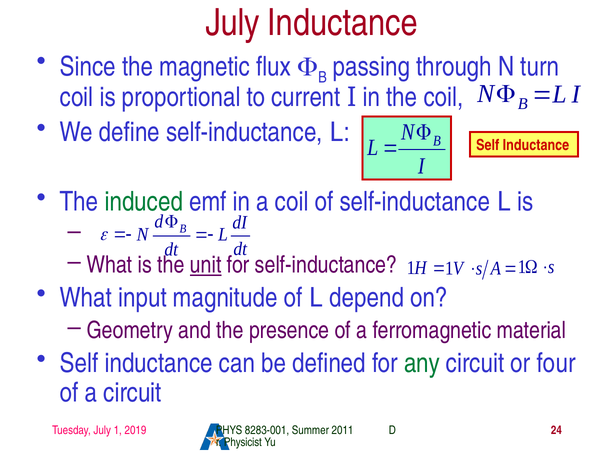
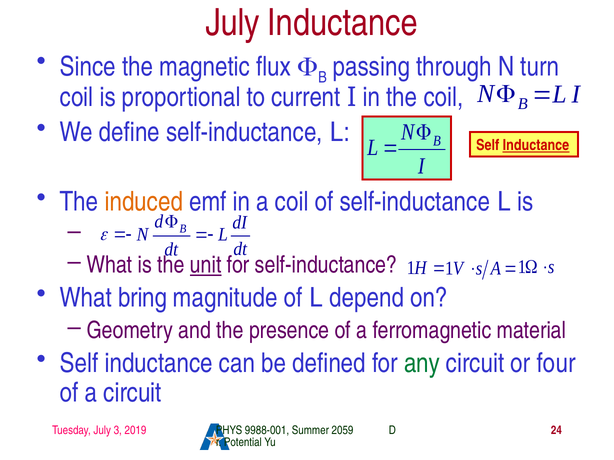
Inductance at (536, 145) underline: none -> present
induced colour: green -> orange
input: input -> bring
July 1: 1 -> 3
8283-001: 8283-001 -> 9988-001
2011: 2011 -> 2059
Physicist: Physicist -> Potential
